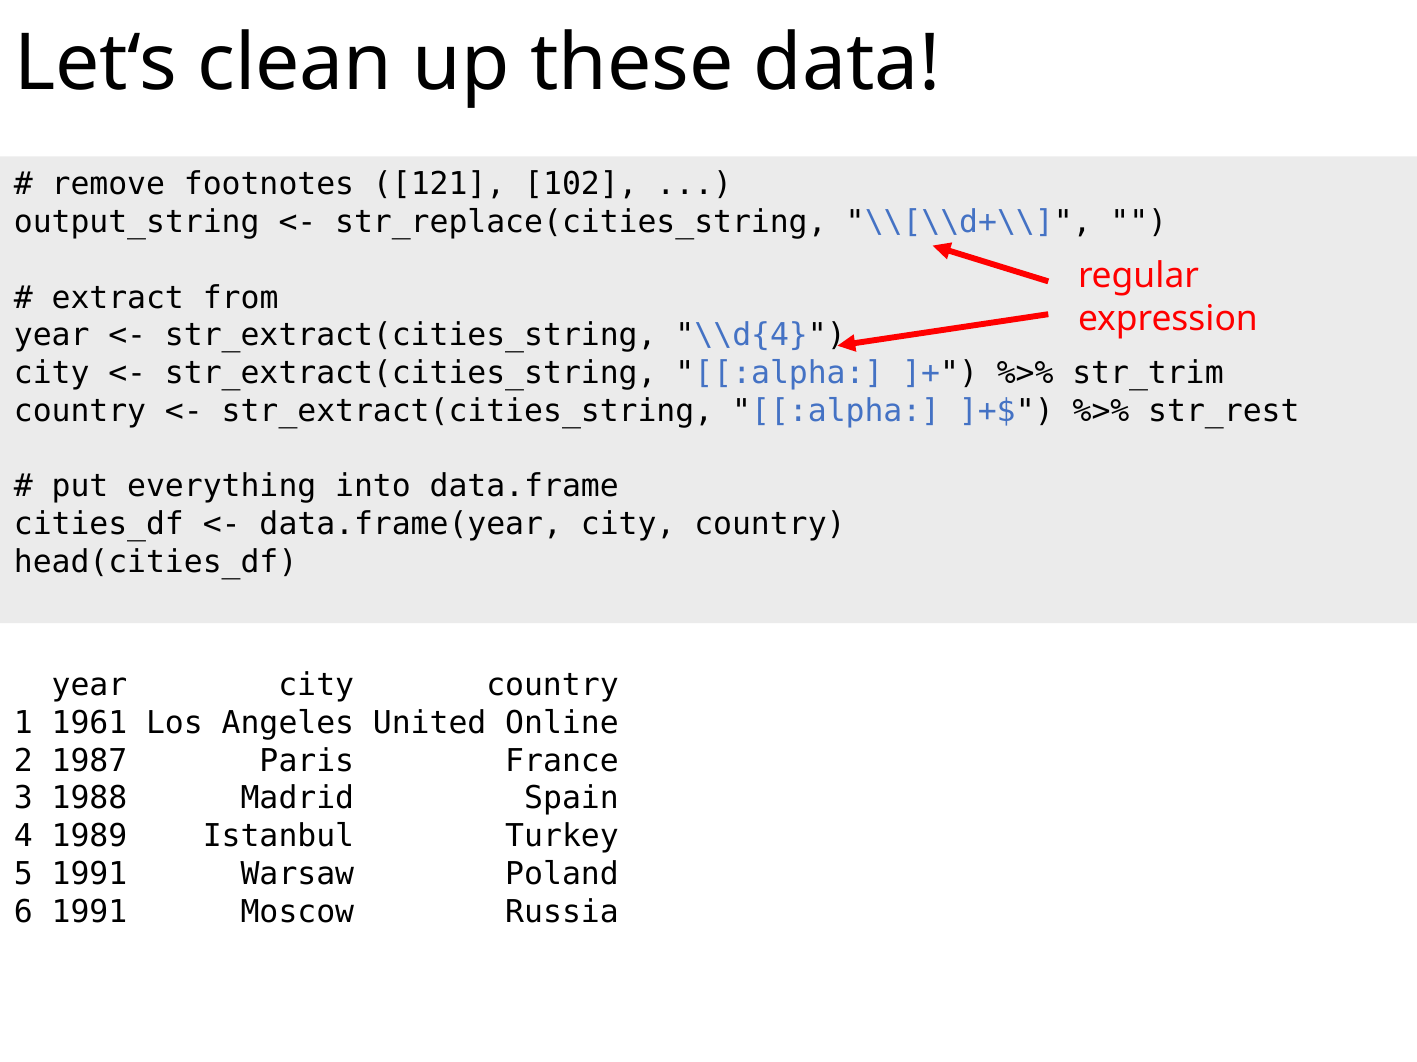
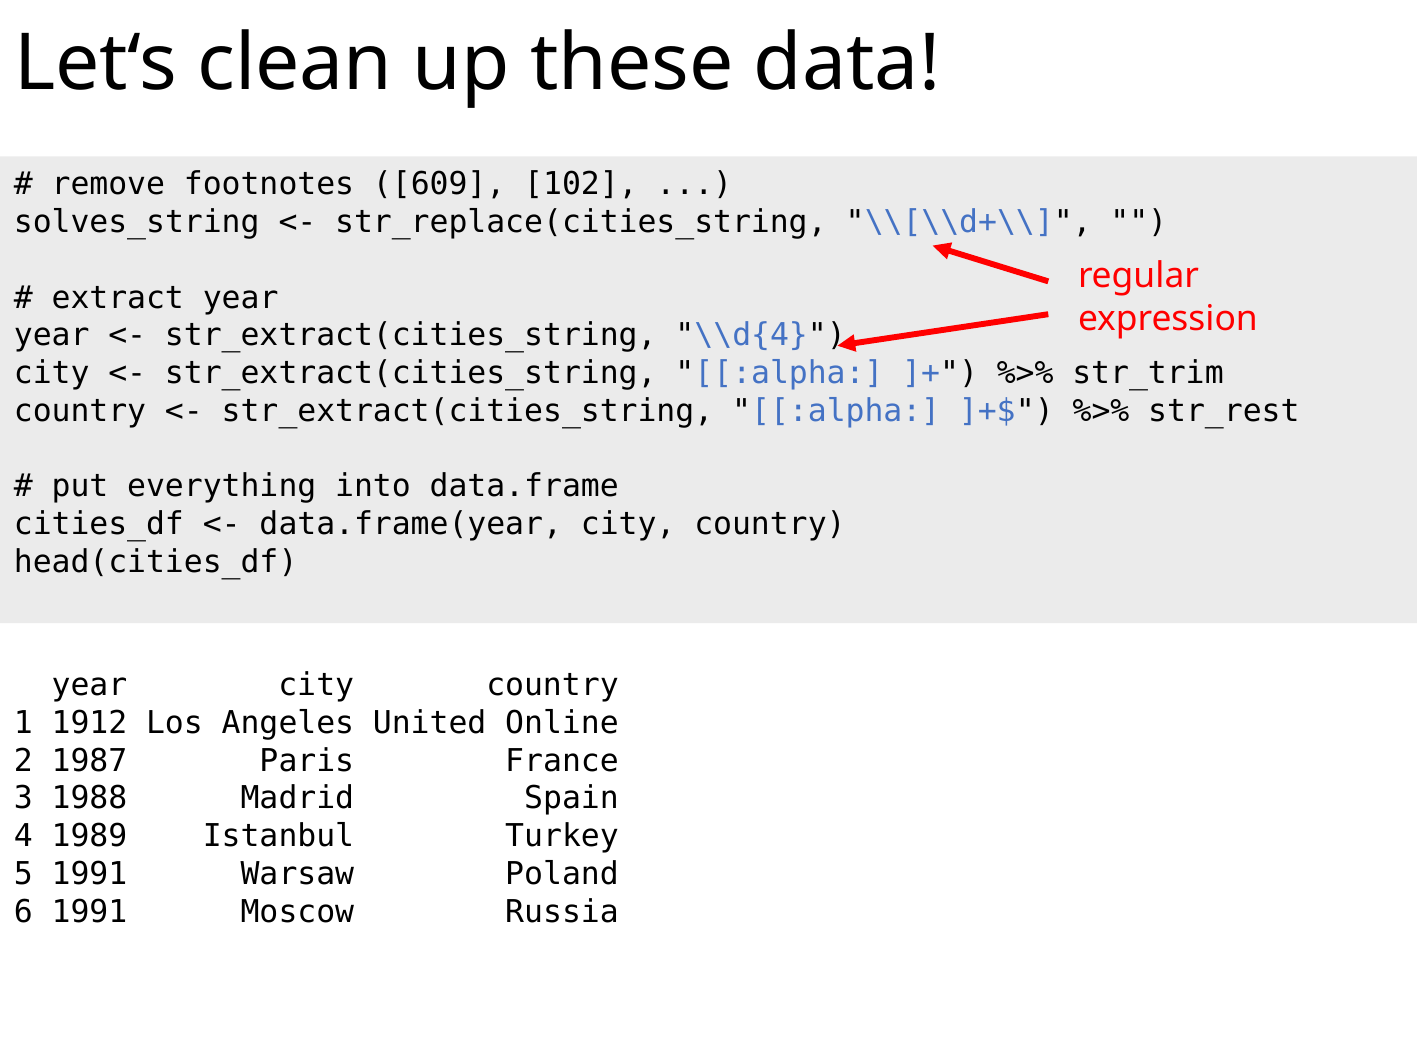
121: 121 -> 609
output_string: output_string -> solves_string
extract from: from -> year
1961: 1961 -> 1912
